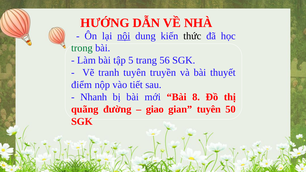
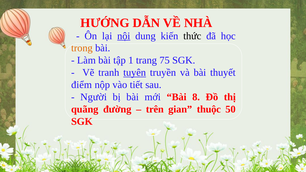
trong colour: green -> orange
5: 5 -> 1
56: 56 -> 75
tuyên at (135, 73) underline: none -> present
Nhanh: Nhanh -> Người
giao: giao -> trên
gian tuyên: tuyên -> thuộc
